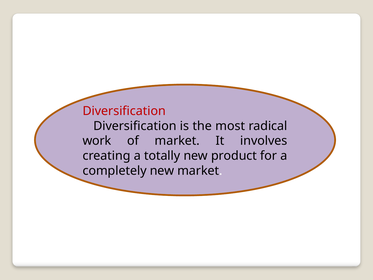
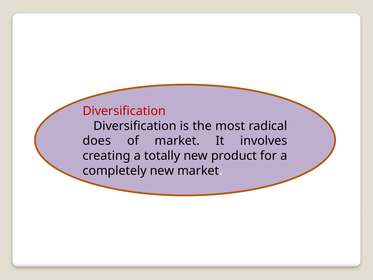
work: work -> does
